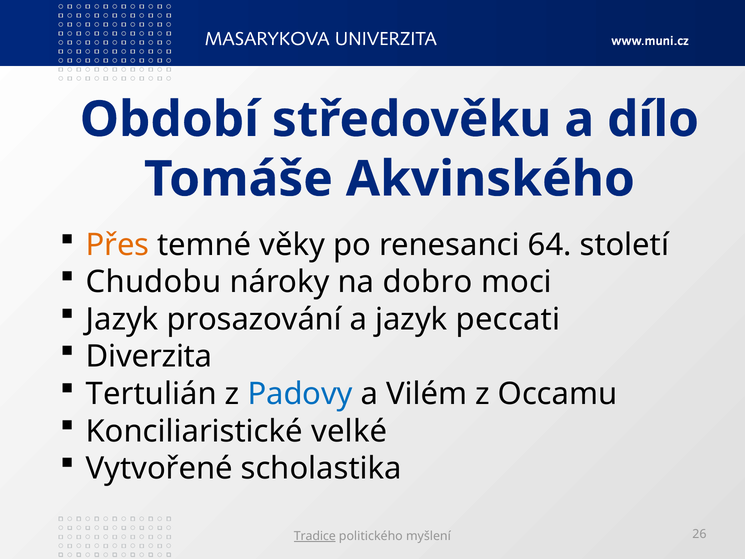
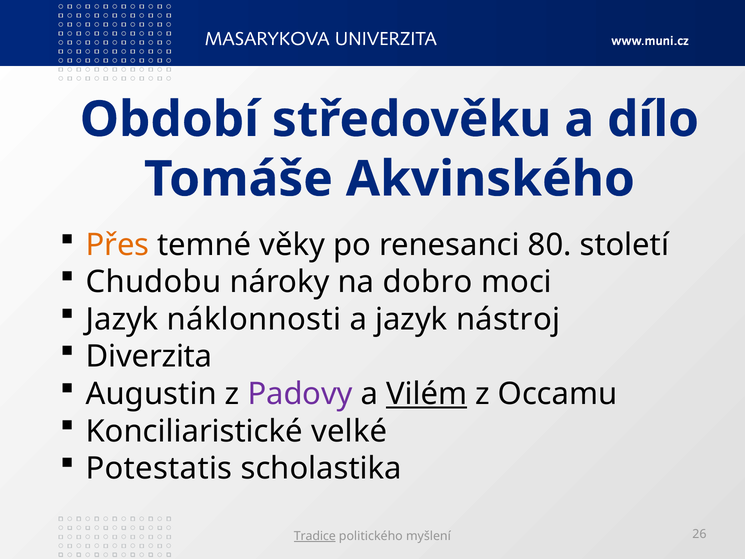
64: 64 -> 80
prosazování: prosazování -> náklonnosti
peccati: peccati -> nástroj
Tertulián: Tertulián -> Augustin
Padovy colour: blue -> purple
Vilém underline: none -> present
Vytvořené: Vytvořené -> Potestatis
